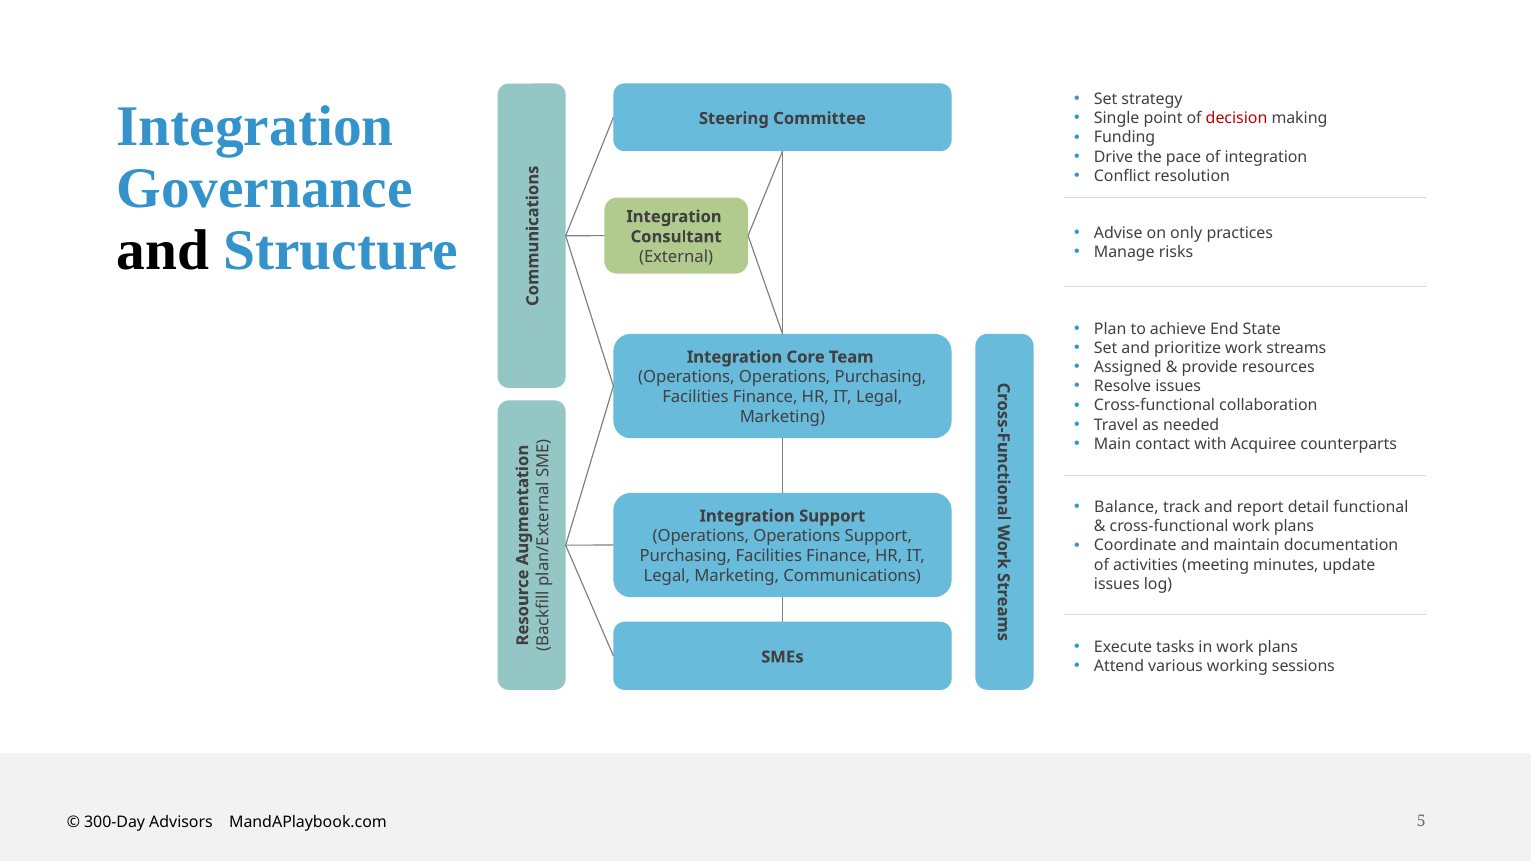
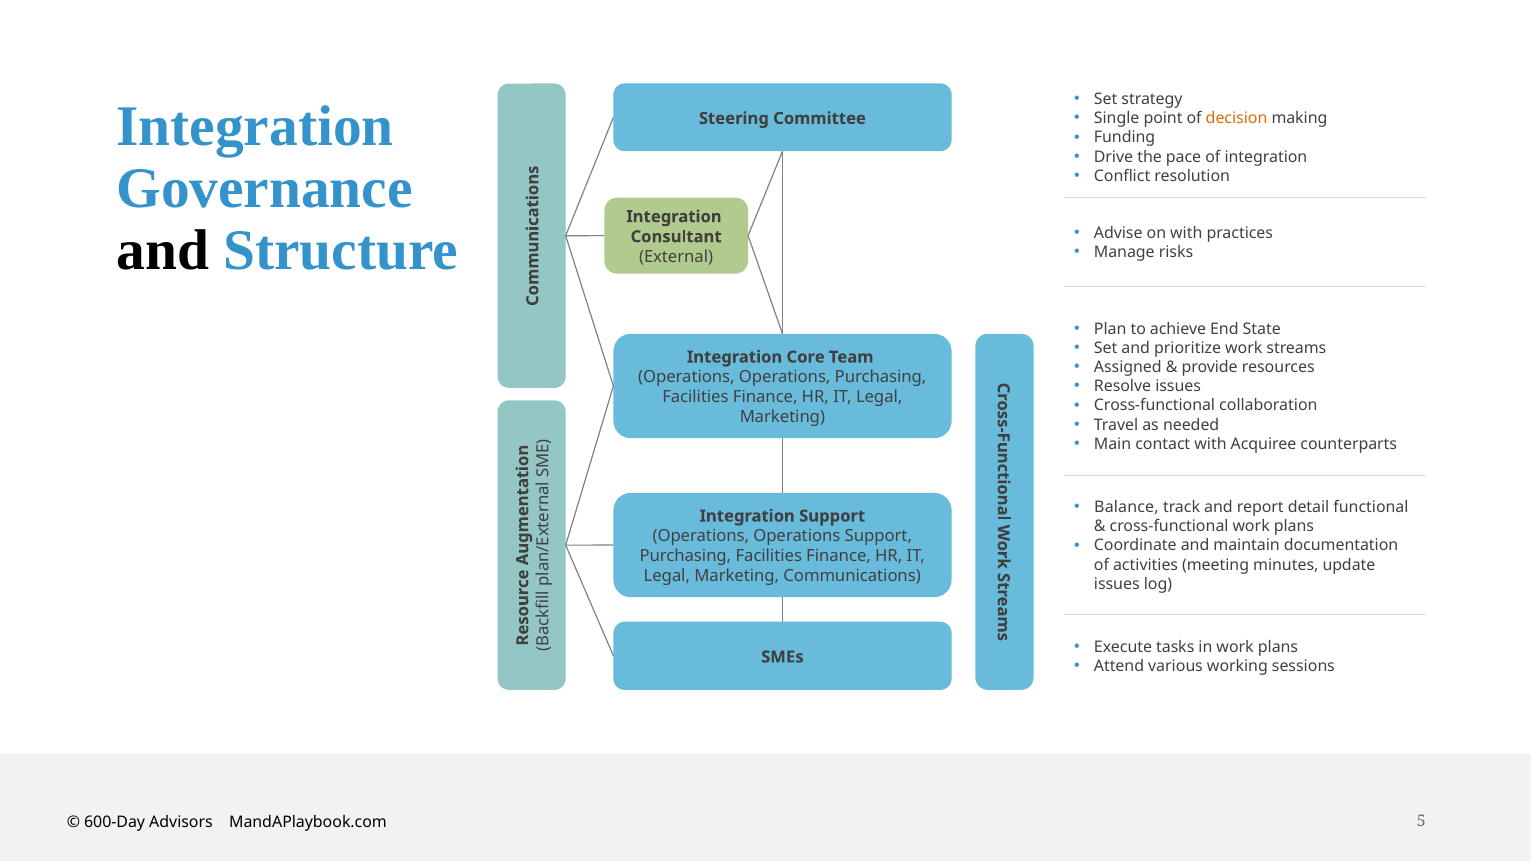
decision colour: red -> orange
on only: only -> with
300-Day: 300-Day -> 600-Day
